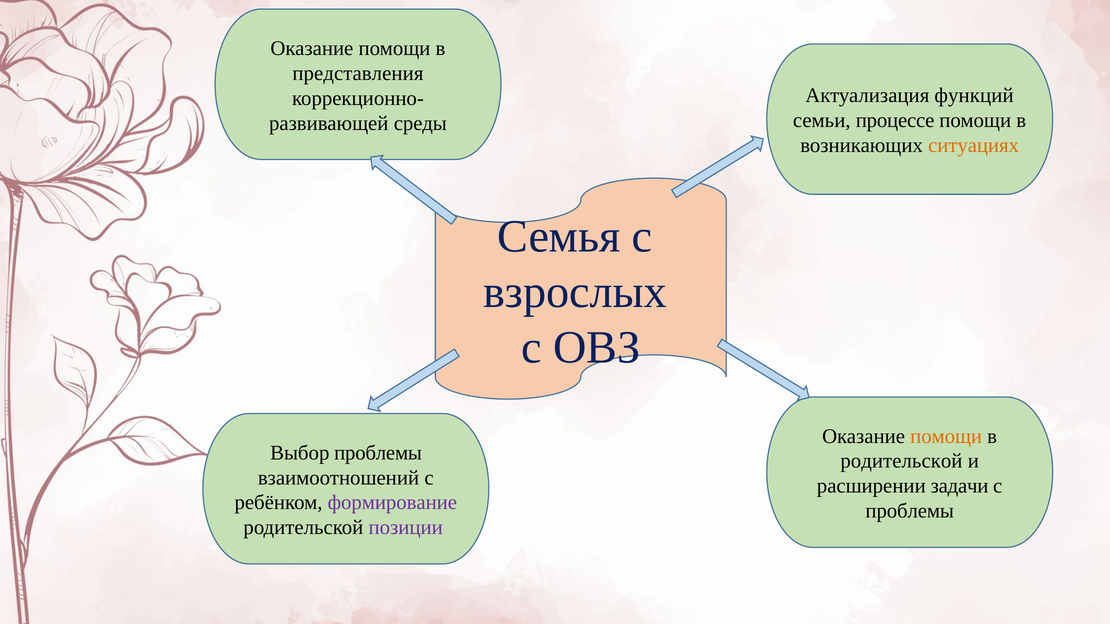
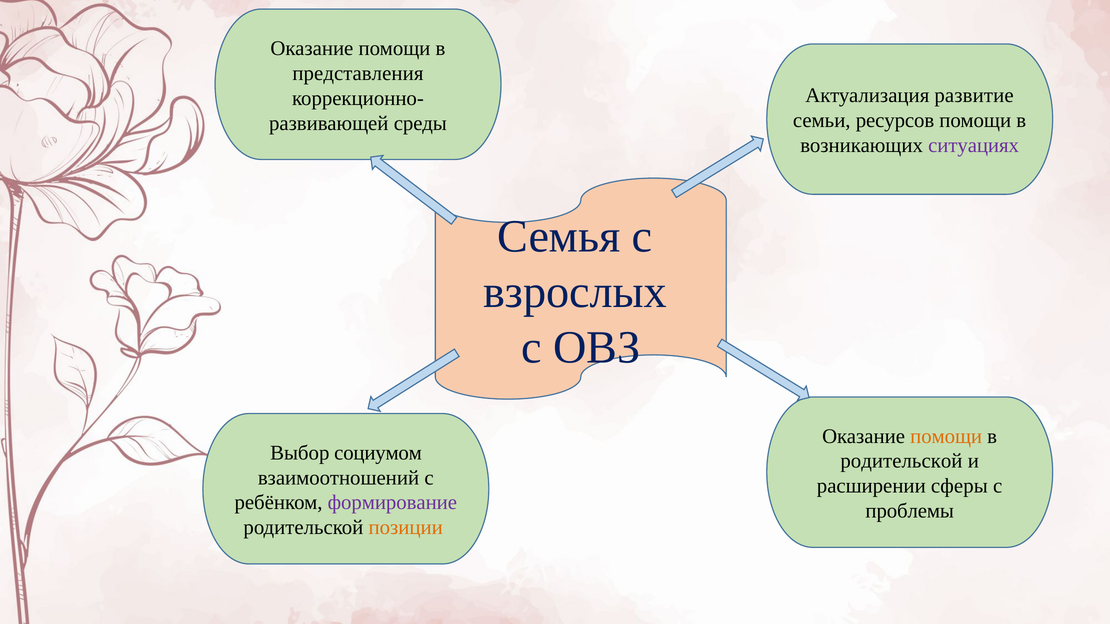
функций: функций -> развитие
процессе: процессе -> ресурсов
ситуациях colour: orange -> purple
Выбор проблемы: проблемы -> социумом
задачи: задачи -> сферы
позиции colour: purple -> orange
